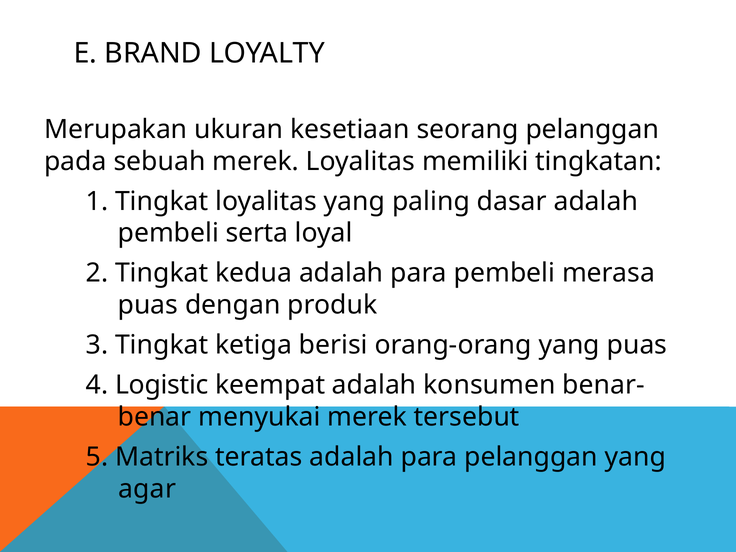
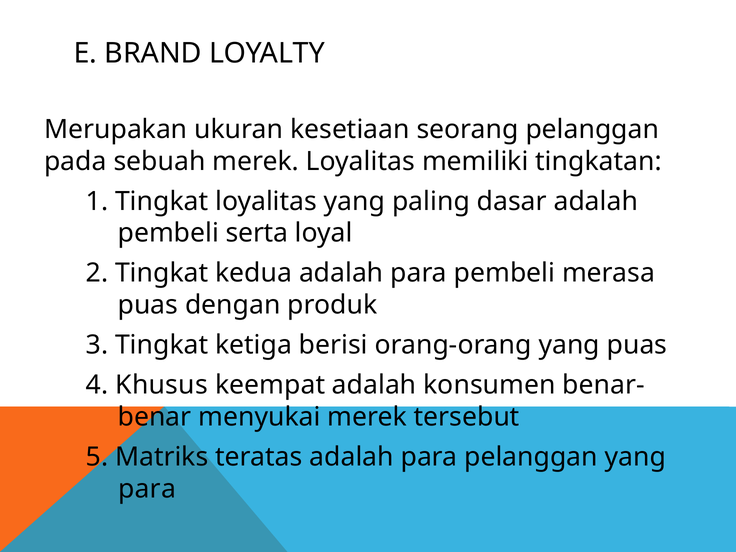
Logistic: Logistic -> Khusus
agar at (147, 489): agar -> para
